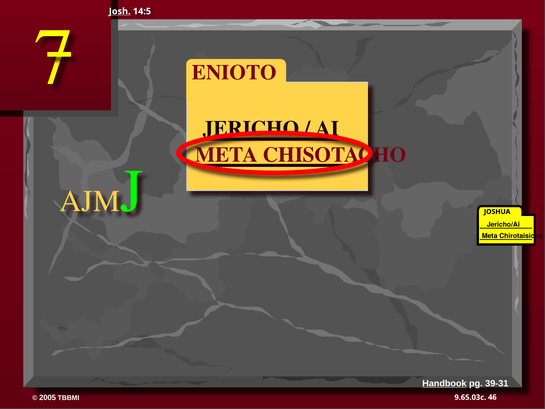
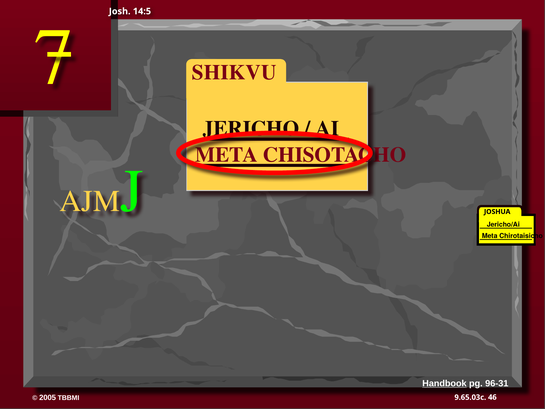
Josh underline: present -> none
ENIOTO: ENIOTO -> SHIKVU
39-31: 39-31 -> 96-31
